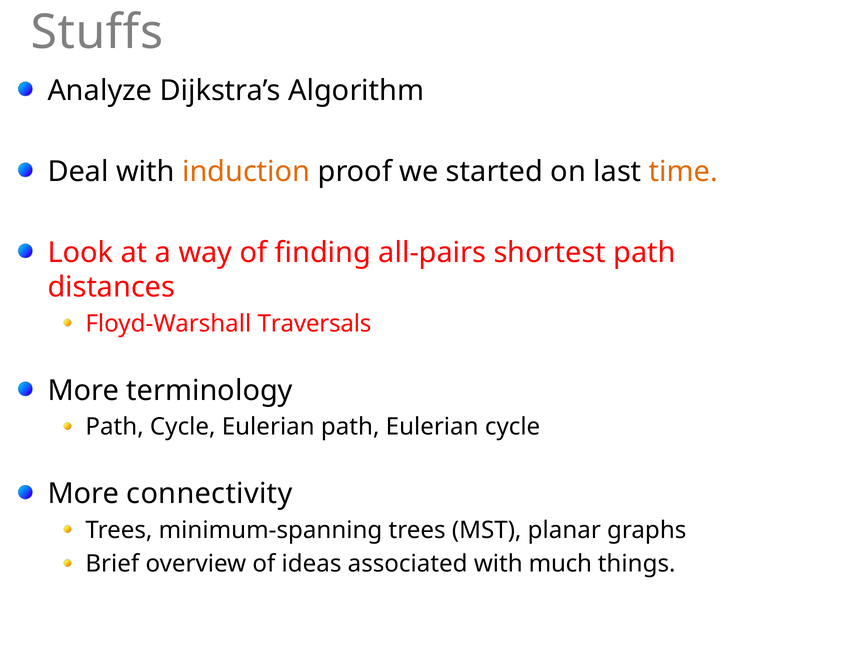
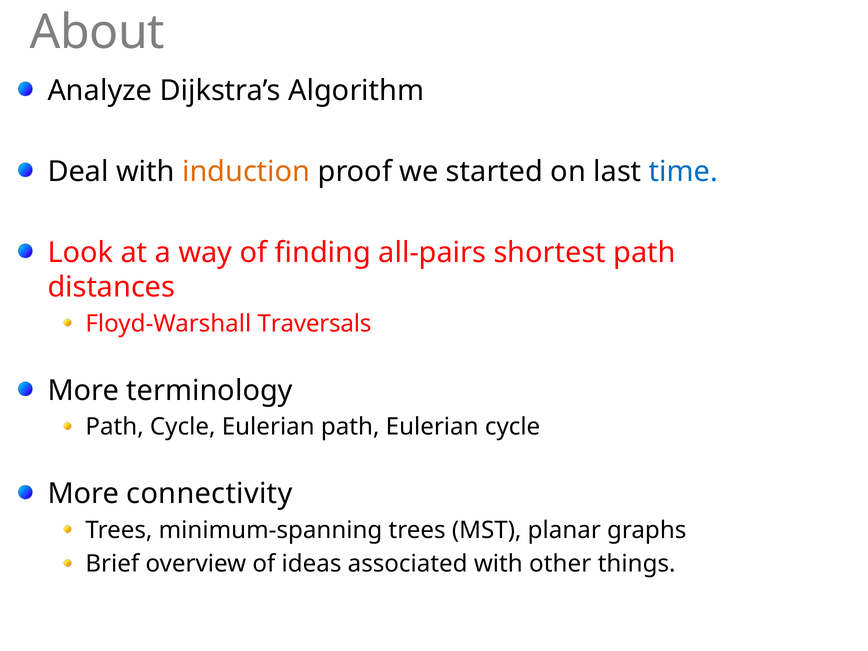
Stuffs: Stuffs -> About
time colour: orange -> blue
much: much -> other
